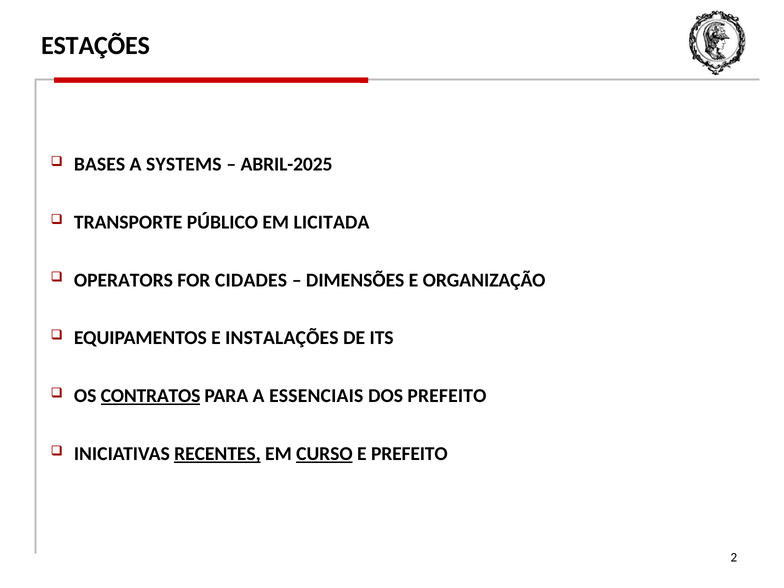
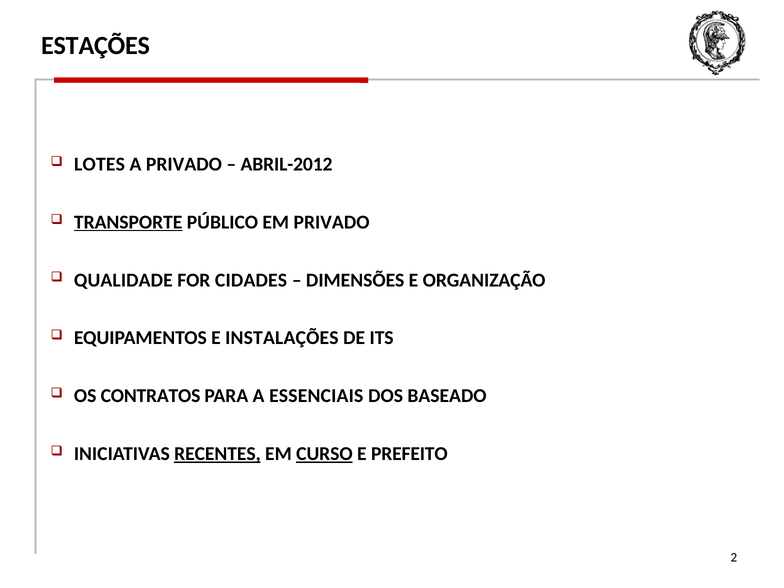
BASES: BASES -> LOTES
A SYSTEMS: SYSTEMS -> PRIVADO
ABRIL-2025: ABRIL-2025 -> ABRIL-2012
TRANSPORTE underline: none -> present
EM LICITADA: LICITADA -> PRIVADO
OPERATORS: OPERATORS -> QUALIDADE
CONTRATOS underline: present -> none
DOS PREFEITO: PREFEITO -> BASEADO
